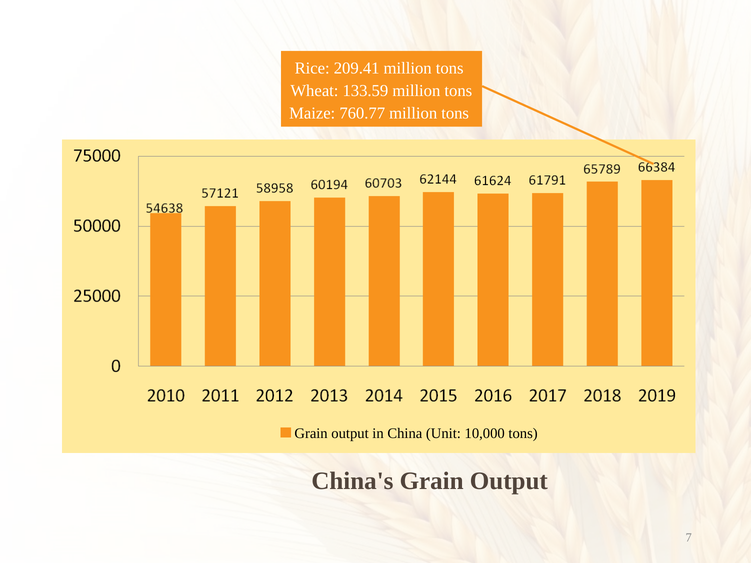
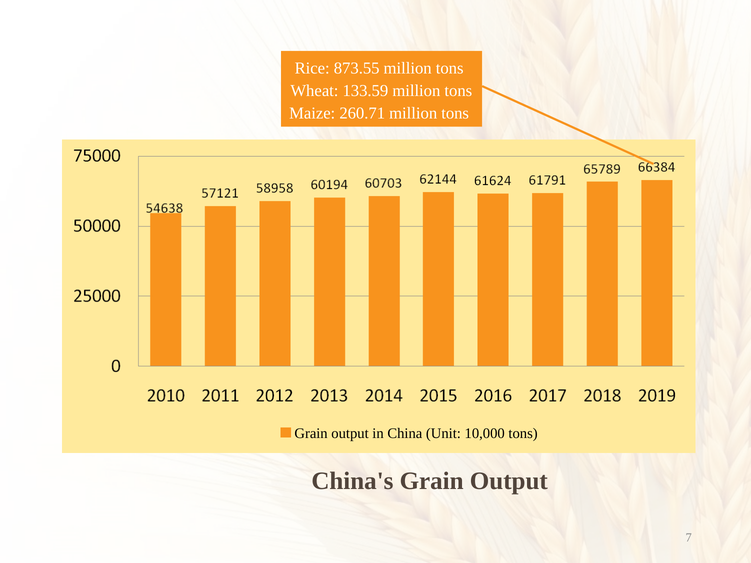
209.41: 209.41 -> 873.55
760.77: 760.77 -> 260.71
